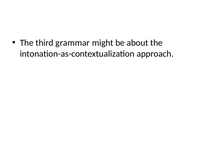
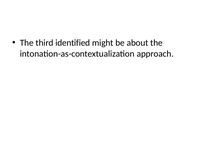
grammar: grammar -> identified
